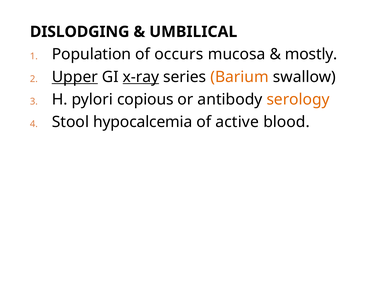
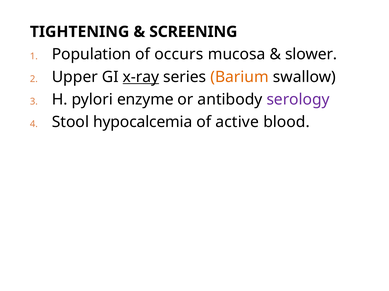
DISLODGING: DISLODGING -> TIGHTENING
UMBILICAL: UMBILICAL -> SCREENING
mostly: mostly -> slower
Upper underline: present -> none
copious: copious -> enzyme
serology colour: orange -> purple
